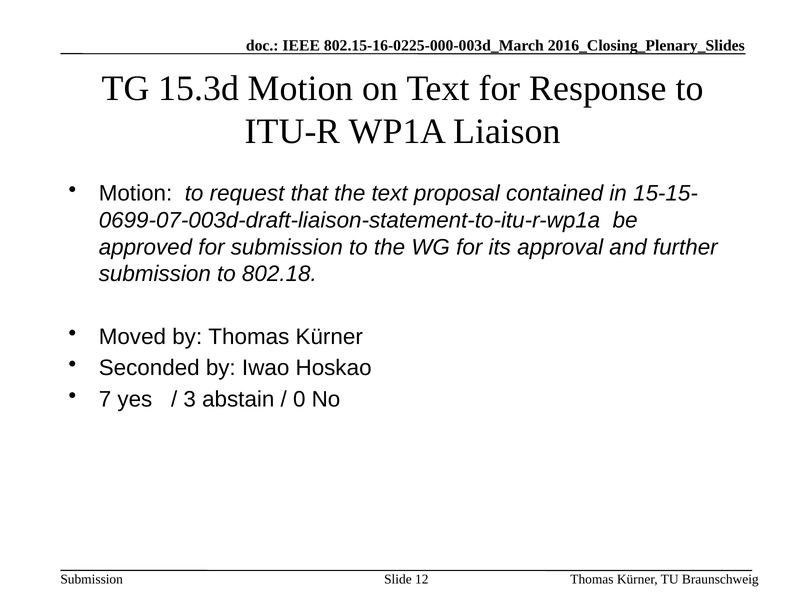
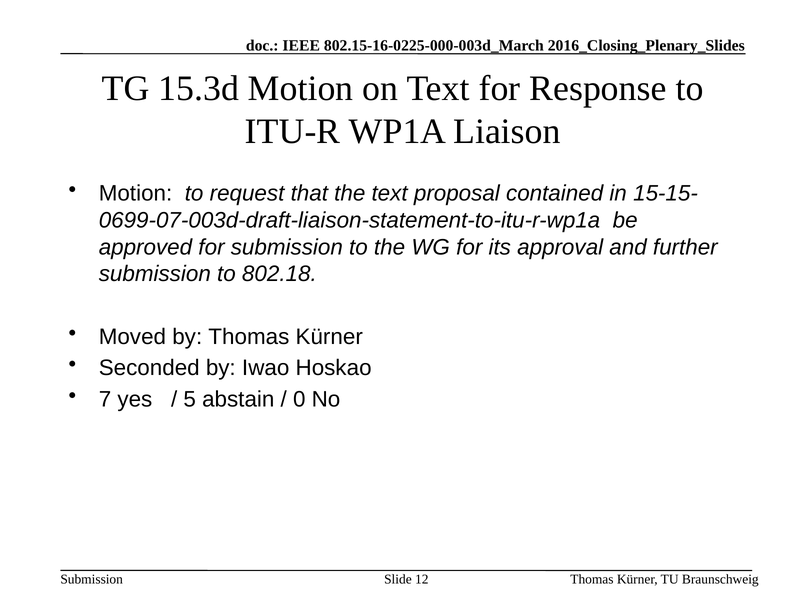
3: 3 -> 5
